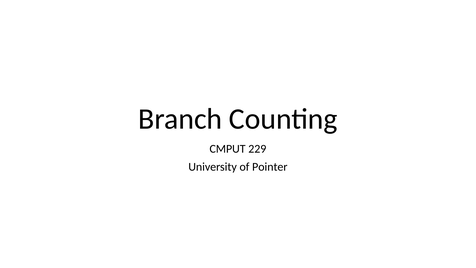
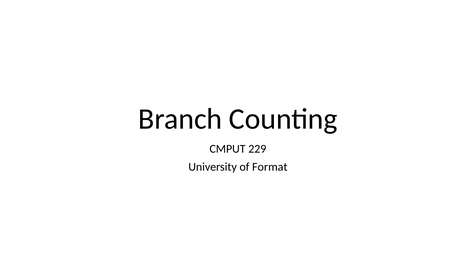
Pointer: Pointer -> Format
